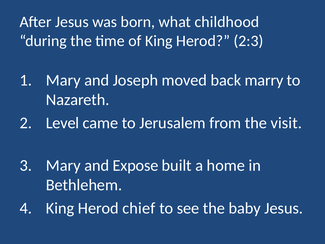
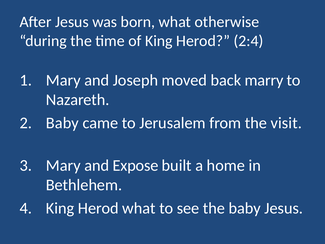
childhood: childhood -> otherwise
2:3: 2:3 -> 2:4
Level at (63, 123): Level -> Baby
Herod chief: chief -> what
